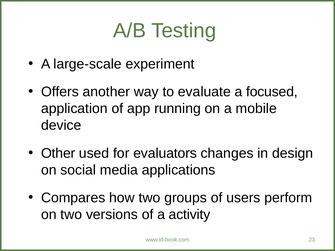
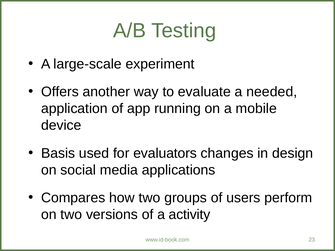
focused: focused -> needed
Other: Other -> Basis
